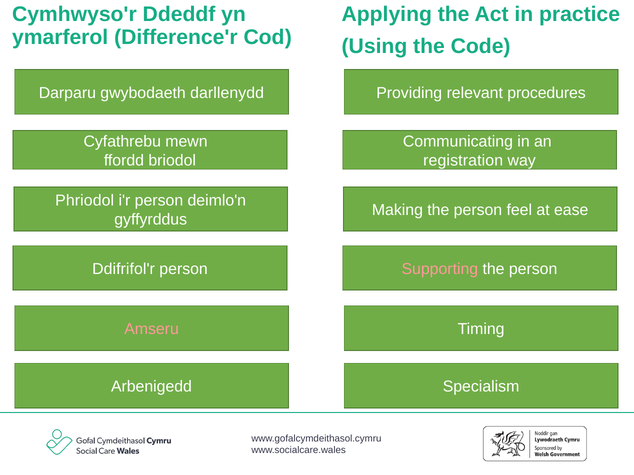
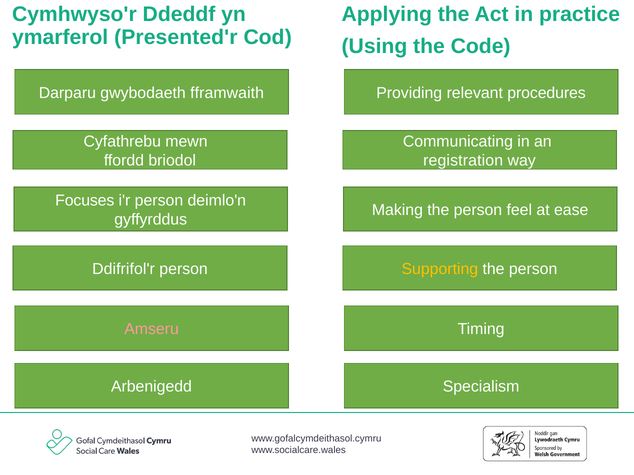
Difference'r: Difference'r -> Presented'r
darllenydd: darllenydd -> fframwaith
Phriodol: Phriodol -> Focuses
Supporting colour: pink -> yellow
